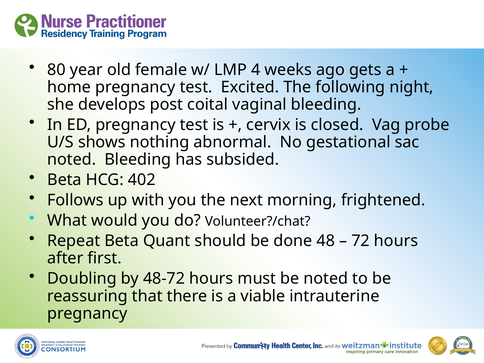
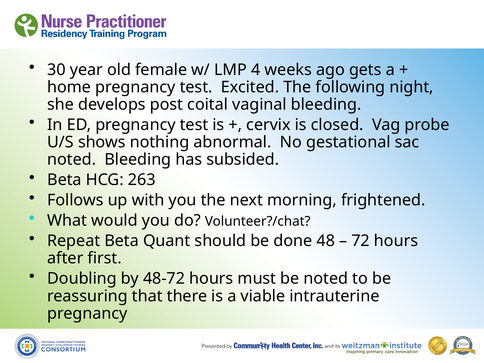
80: 80 -> 30
402: 402 -> 263
